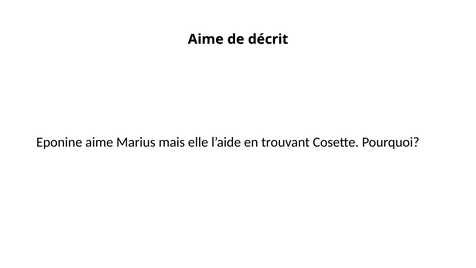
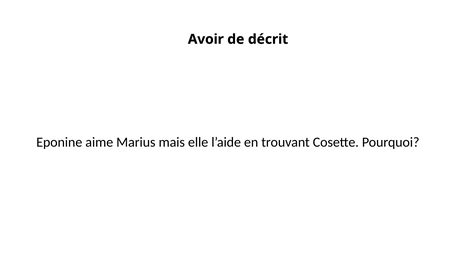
Aime at (206, 39): Aime -> Avoir
